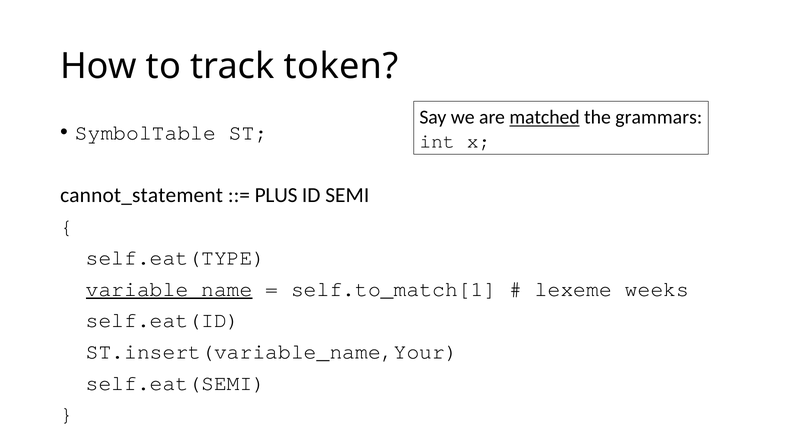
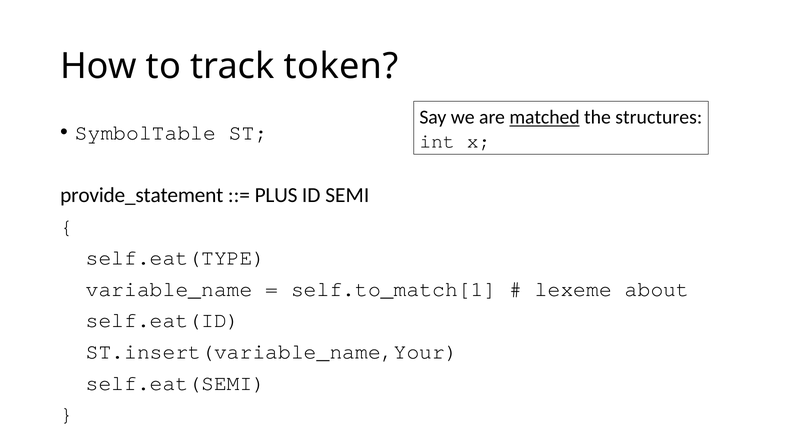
grammars: grammars -> structures
cannot_statement: cannot_statement -> provide_statement
variable_name underline: present -> none
weeks: weeks -> about
